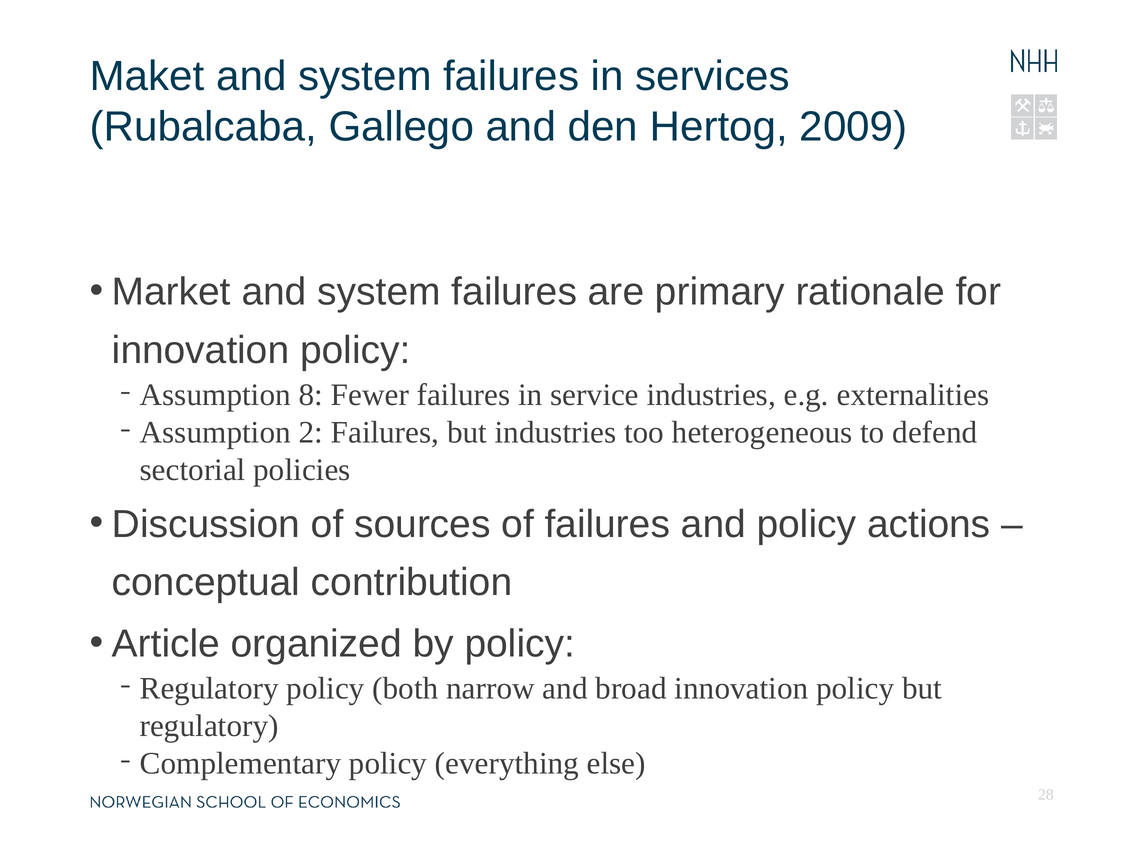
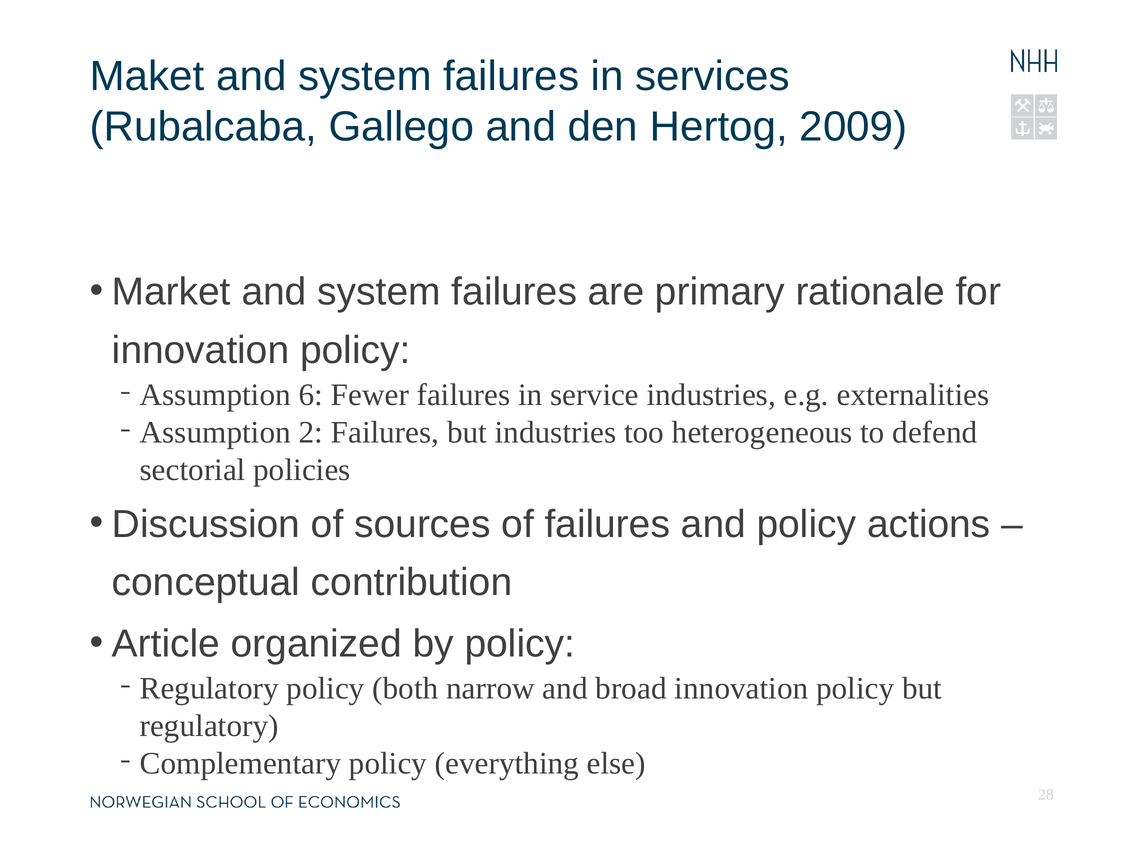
8: 8 -> 6
